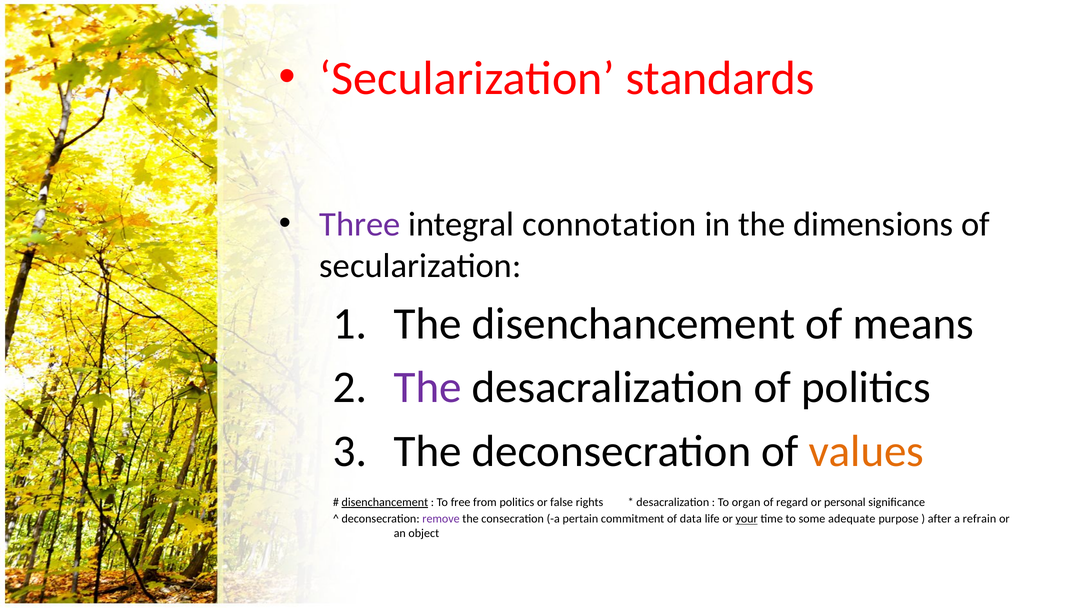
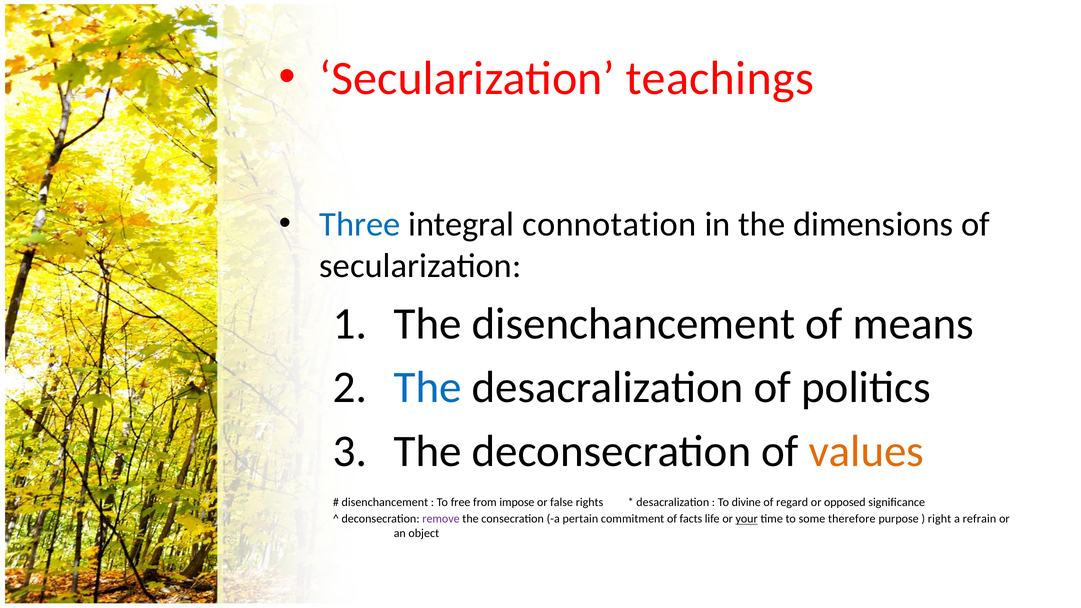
standards: standards -> teachings
Three colour: purple -> blue
The at (428, 388) colour: purple -> blue
disenchancement at (385, 502) underline: present -> none
from politics: politics -> impose
organ: organ -> divine
personal: personal -> opposed
data: data -> facts
adequate: adequate -> therefore
after: after -> right
